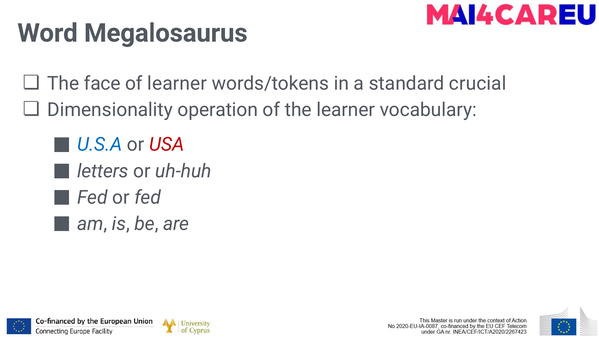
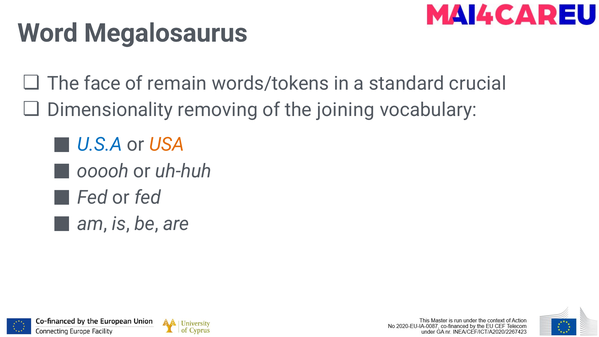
of learner: learner -> remain
operation: operation -> removing
the learner: learner -> joining
USA colour: red -> orange
letters: letters -> ooooh
